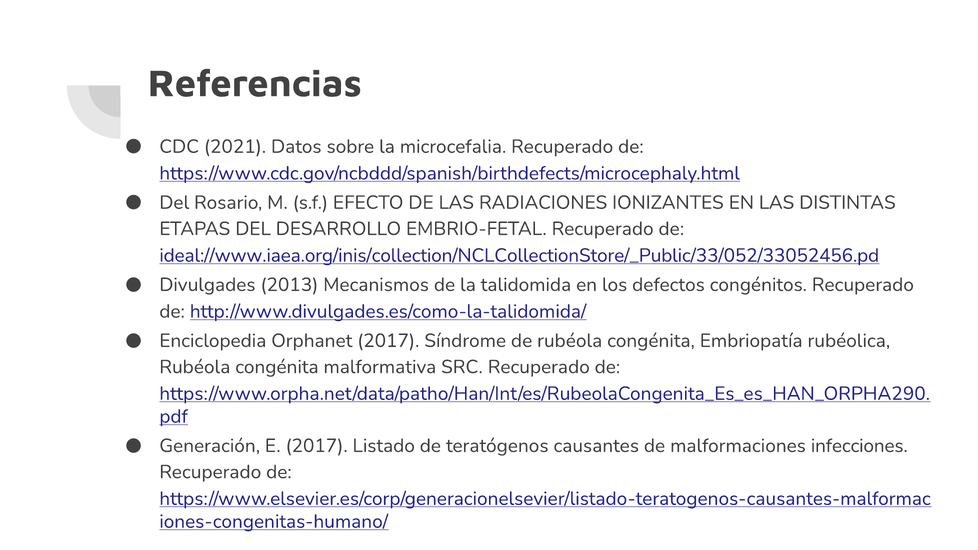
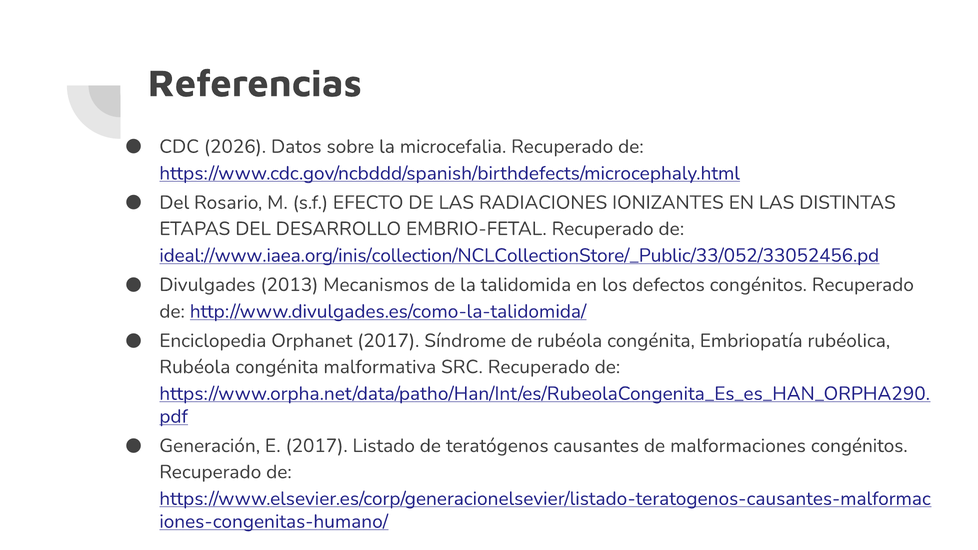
2021: 2021 -> 2026
malformaciones infecciones: infecciones -> congénitos
